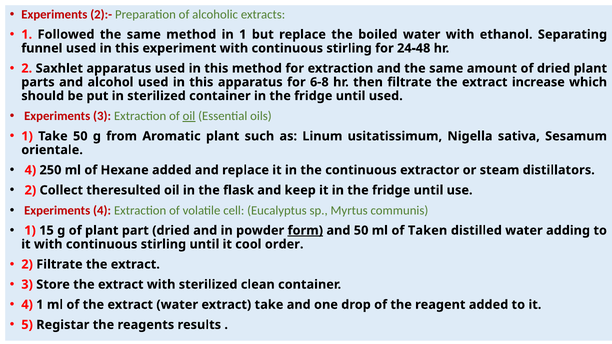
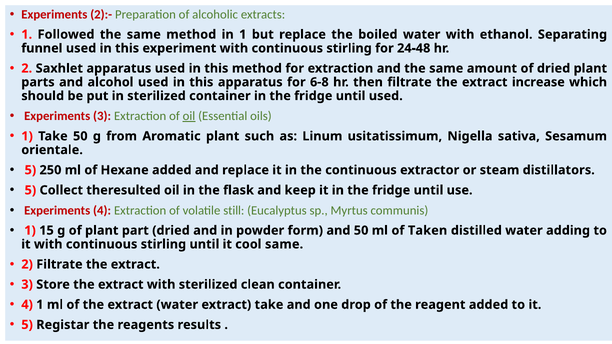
4 at (30, 170): 4 -> 5
2 at (30, 190): 2 -> 5
cell: cell -> still
form underline: present -> none
cool order: order -> same
